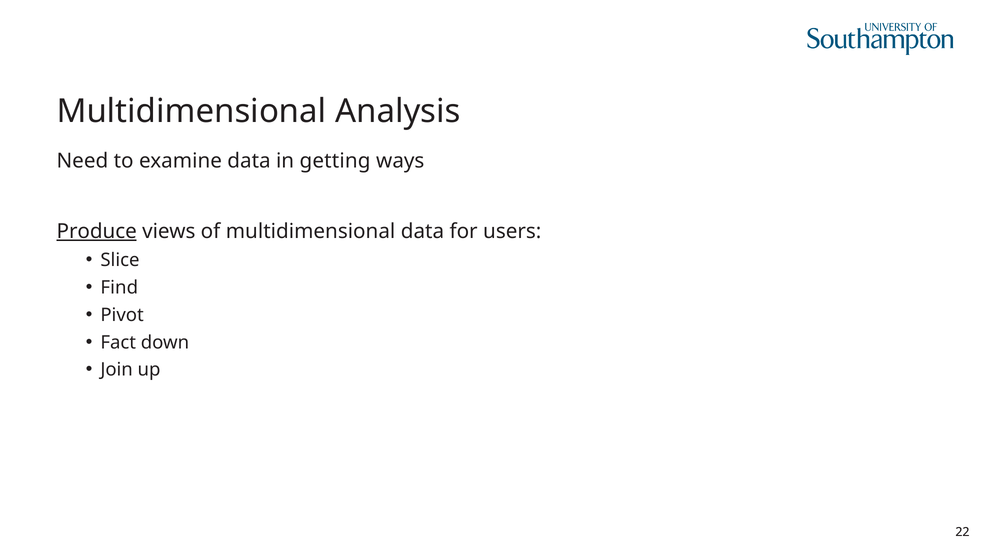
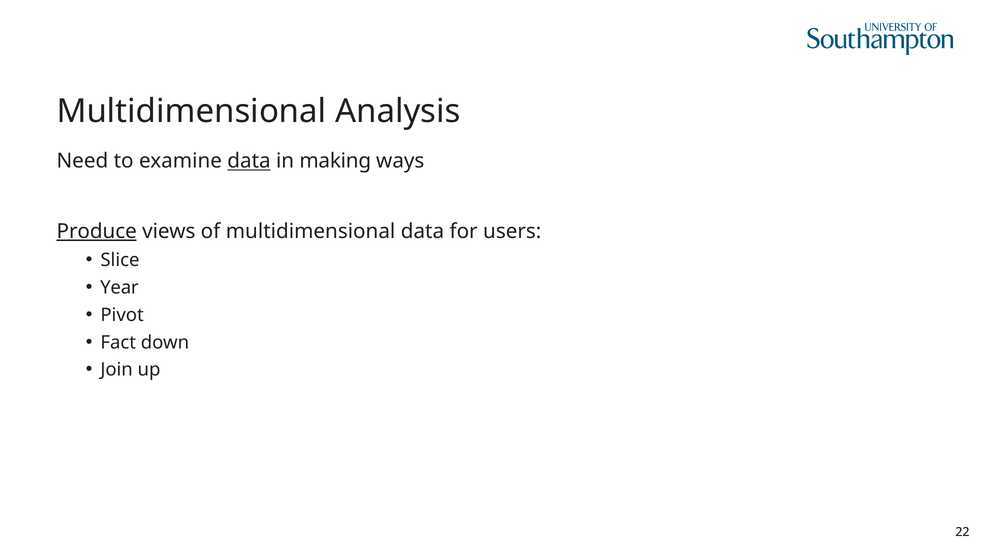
data at (249, 161) underline: none -> present
getting: getting -> making
Find: Find -> Year
